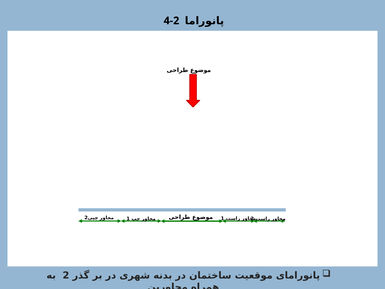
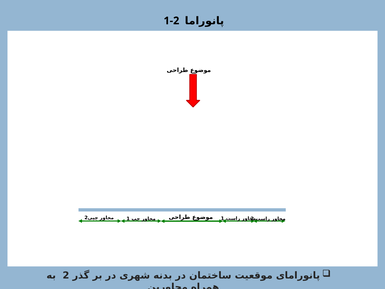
4-2: 4-2 -> 1-2
